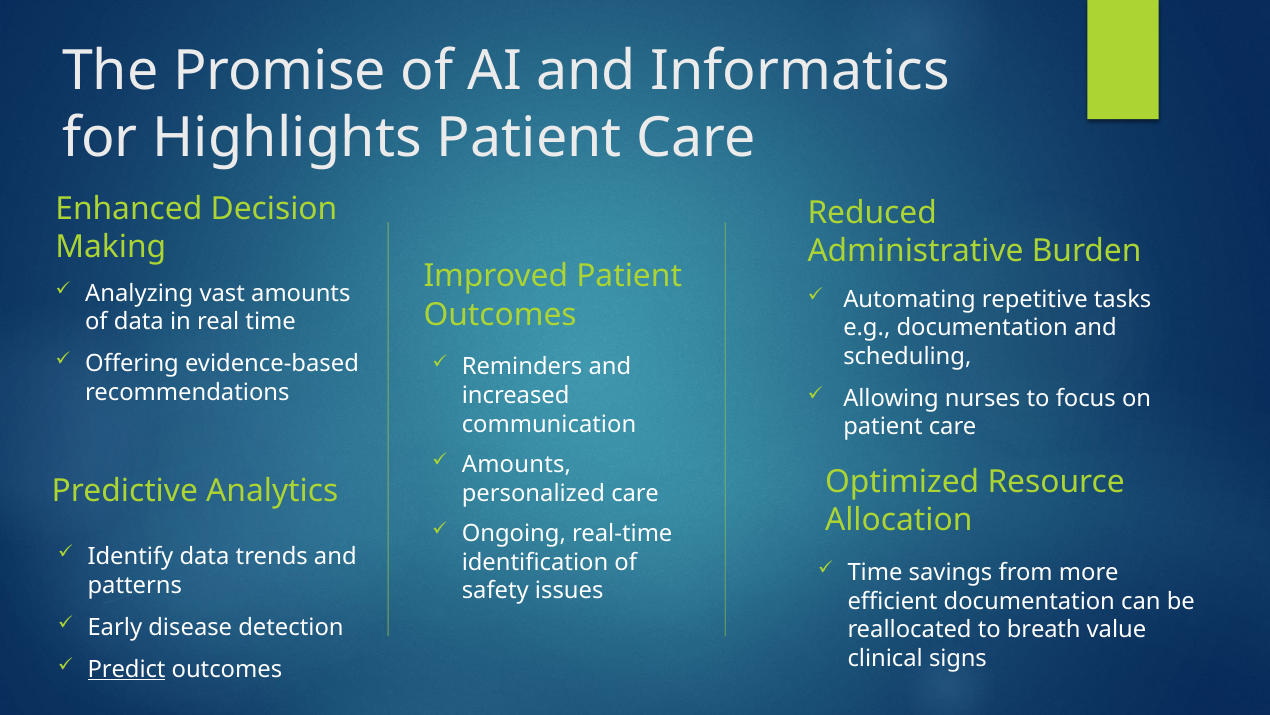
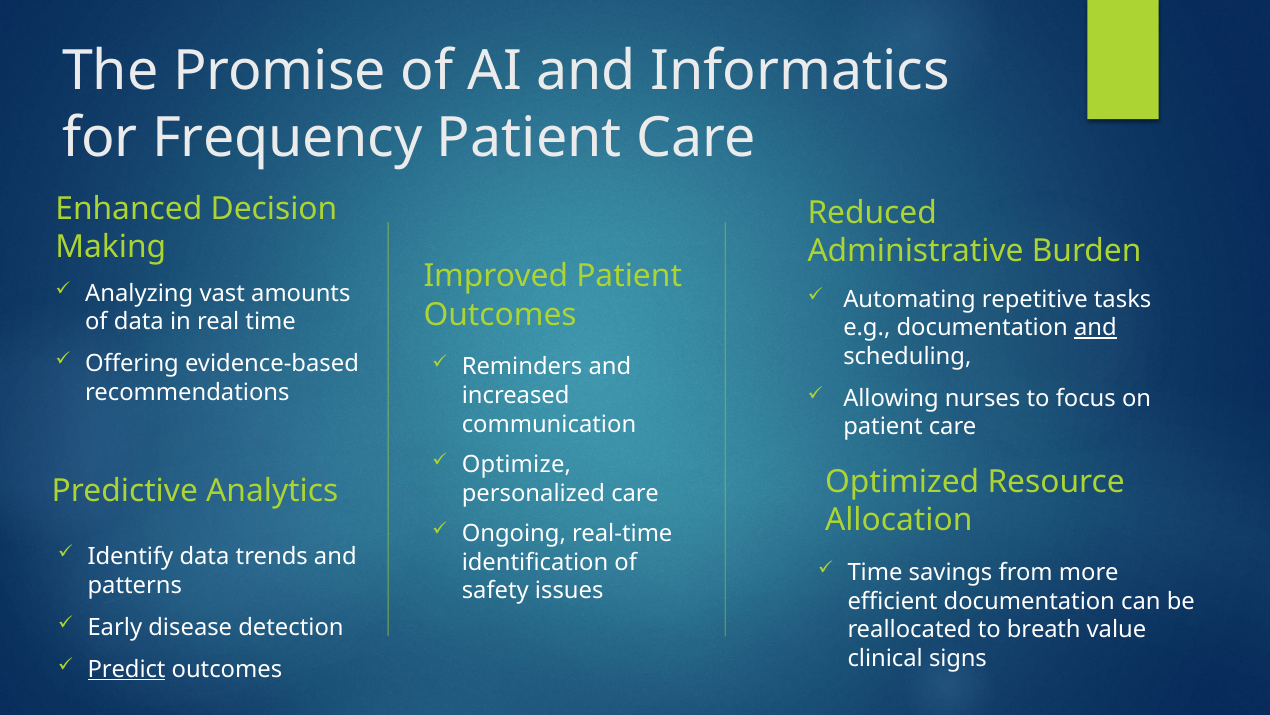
Highlights: Highlights -> Frequency
and at (1095, 328) underline: none -> present
Amounts at (516, 464): Amounts -> Optimize
